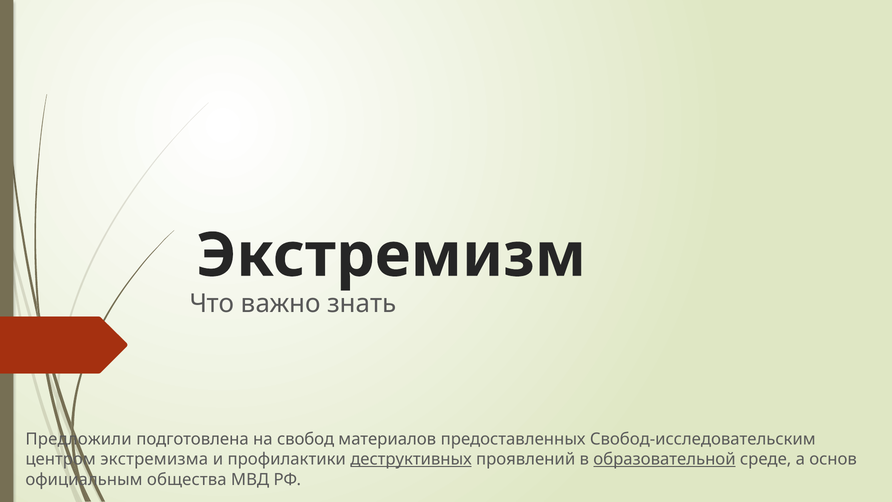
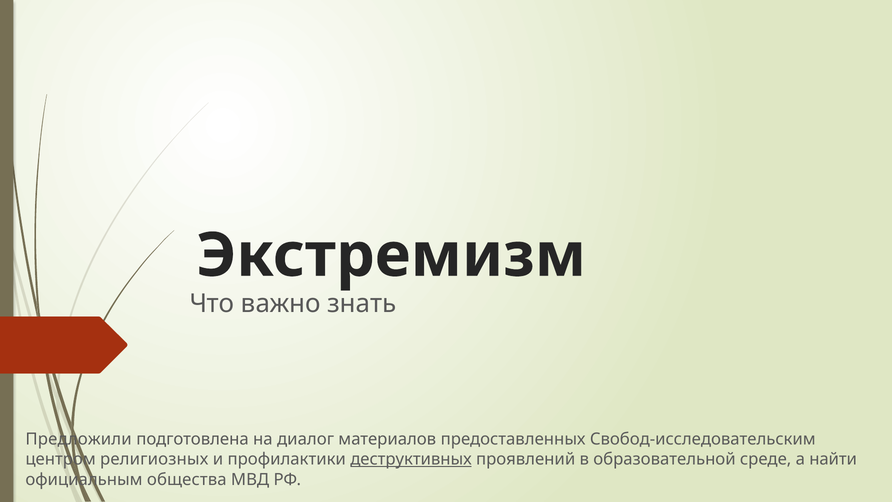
свобод: свобод -> диалог
экстремизма: экстремизма -> религиозных
образовательной underline: present -> none
основ: основ -> найти
